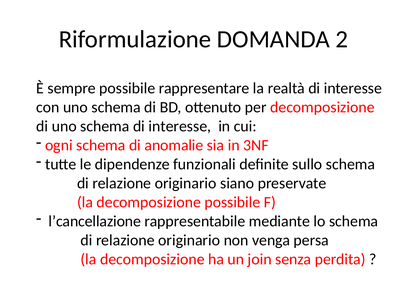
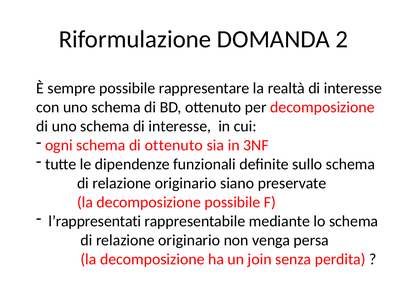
di anomalie: anomalie -> ottenuto
l’cancellazione: l’cancellazione -> l’rappresentati
